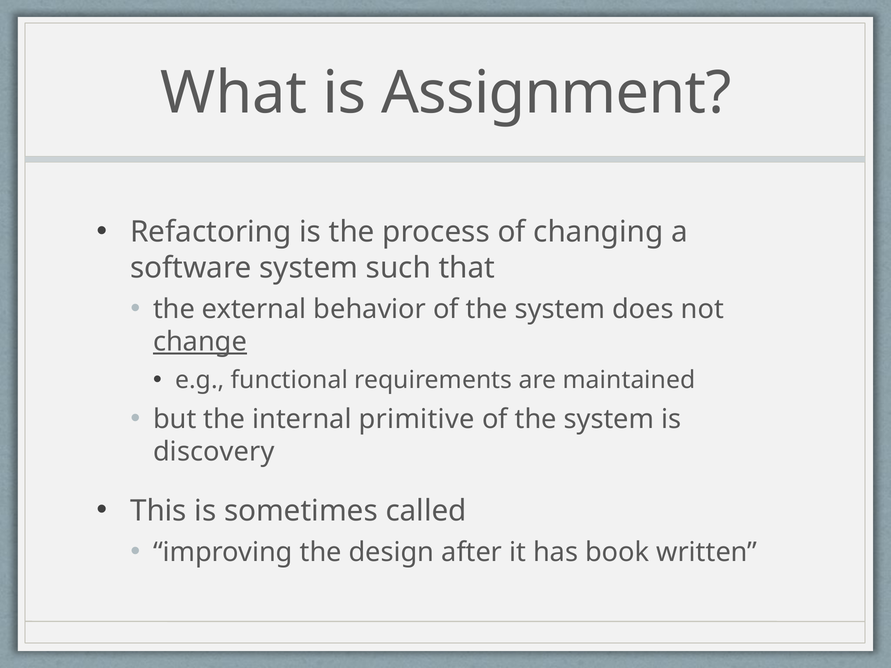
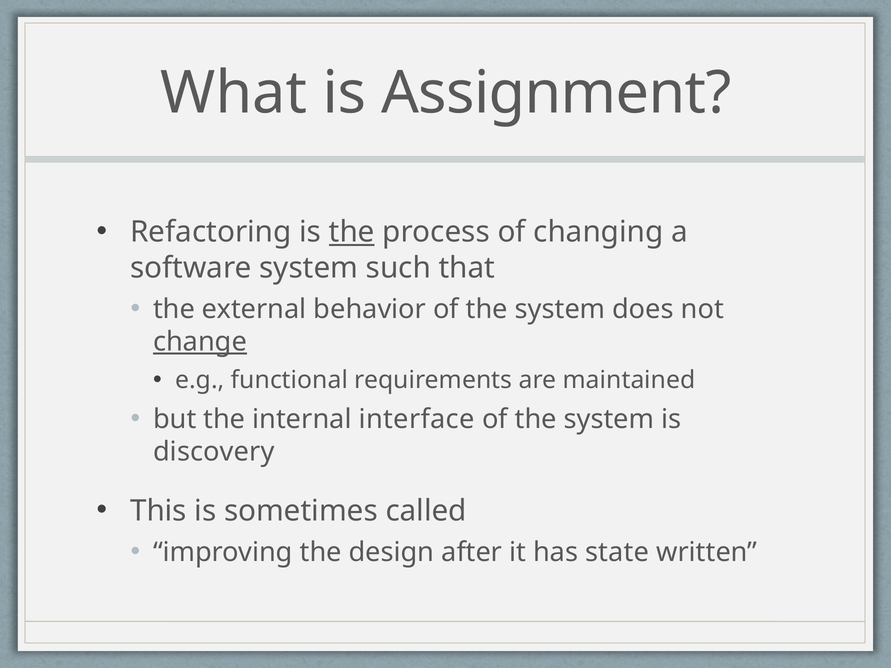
the at (352, 232) underline: none -> present
primitive: primitive -> interface
book: book -> state
